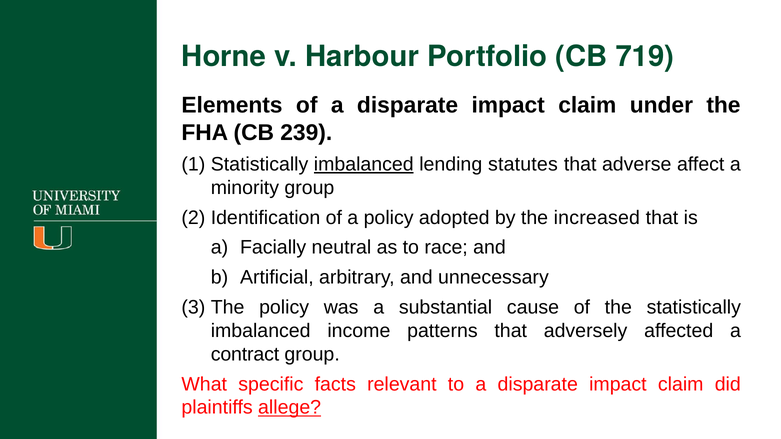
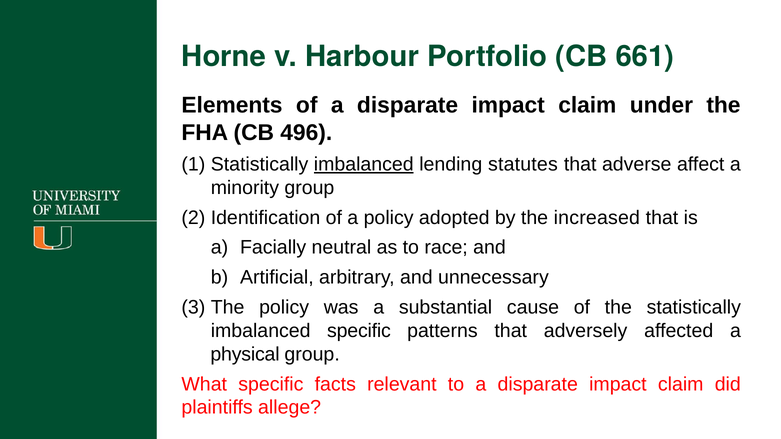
719: 719 -> 661
239: 239 -> 496
imbalanced income: income -> specific
contract: contract -> physical
allege underline: present -> none
